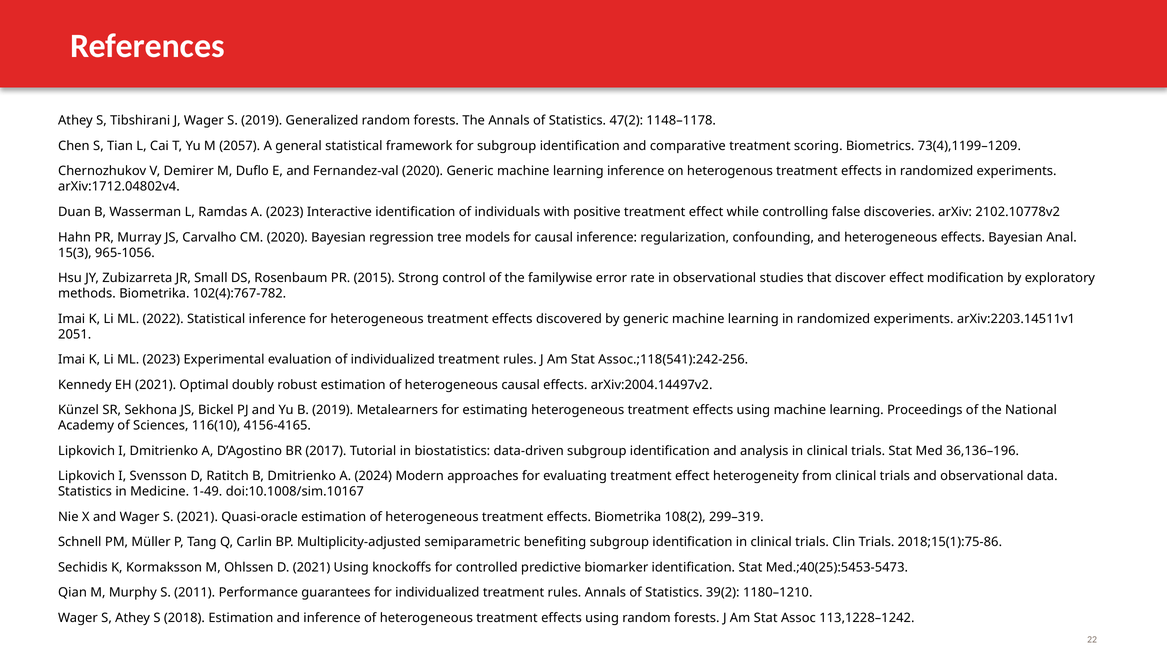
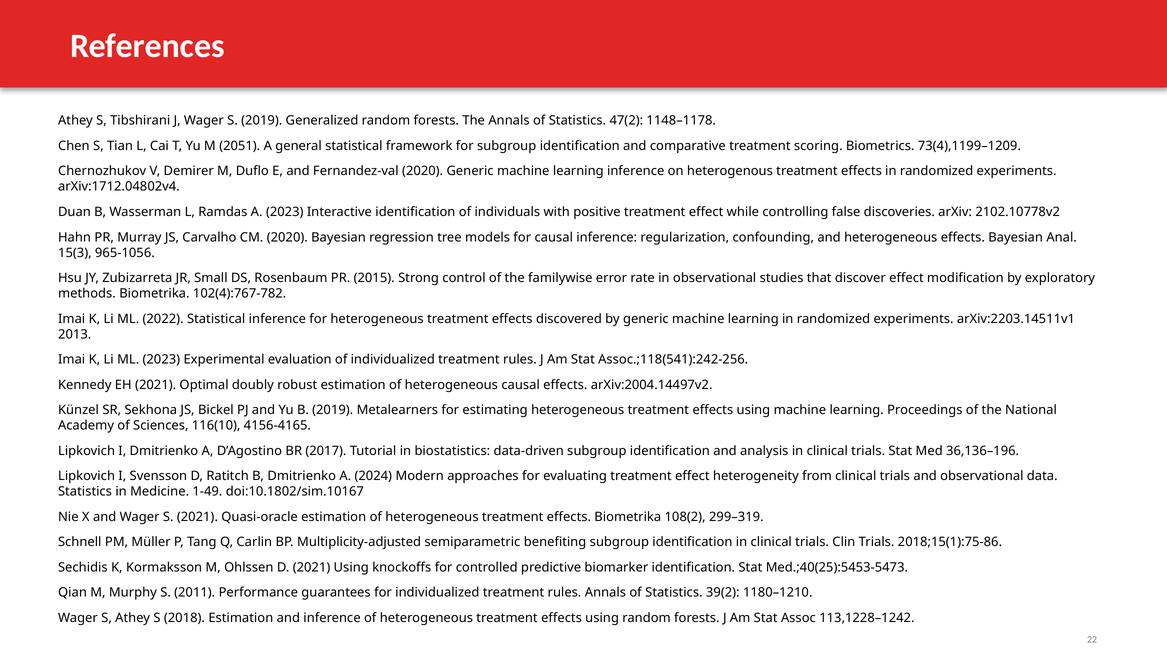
2057: 2057 -> 2051
2051: 2051 -> 2013
doi:10.1008/sim.10167: doi:10.1008/sim.10167 -> doi:10.1802/sim.10167
